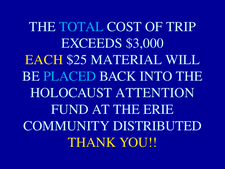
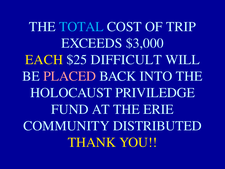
MATERIAL: MATERIAL -> DIFFICULT
PLACED colour: light blue -> pink
ATTENTION: ATTENTION -> PRIVILEDGE
